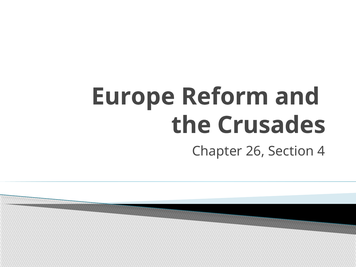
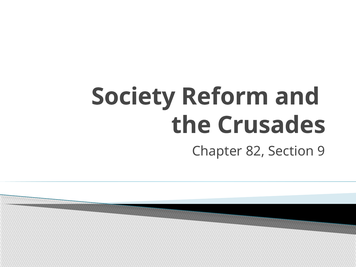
Europe: Europe -> Society
26: 26 -> 82
4: 4 -> 9
